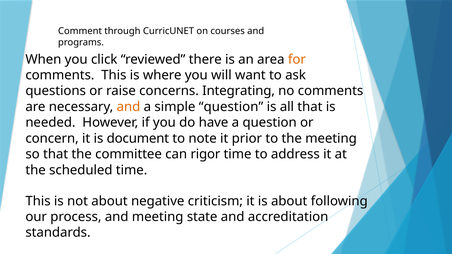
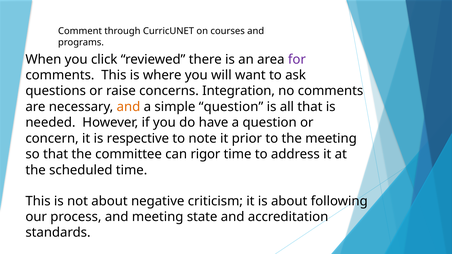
for colour: orange -> purple
Integrating: Integrating -> Integration
document: document -> respective
